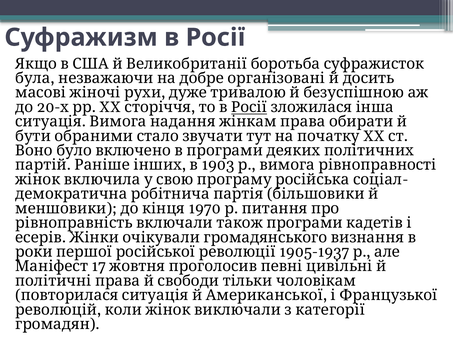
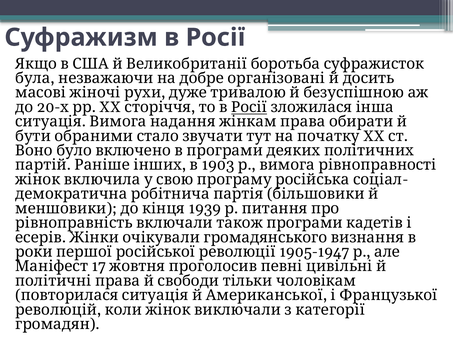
1970: 1970 -> 1939
1905-1937: 1905-1937 -> 1905-1947
